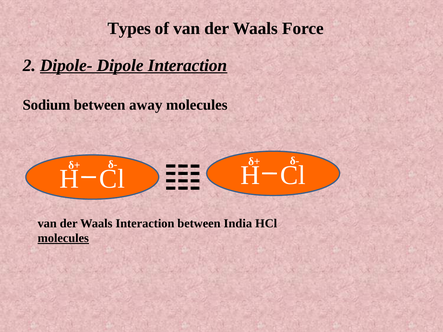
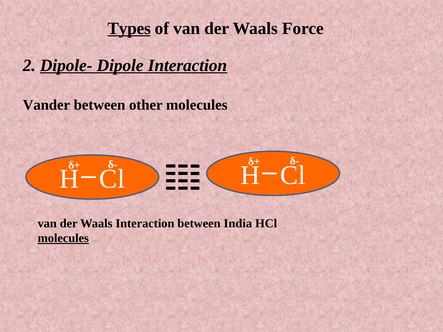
Types underline: none -> present
Sodium: Sodium -> Vander
away: away -> other
